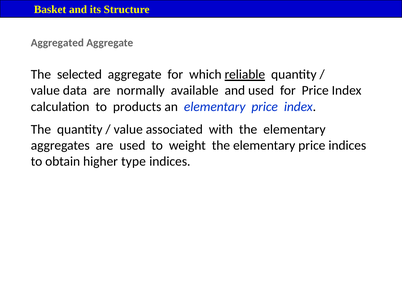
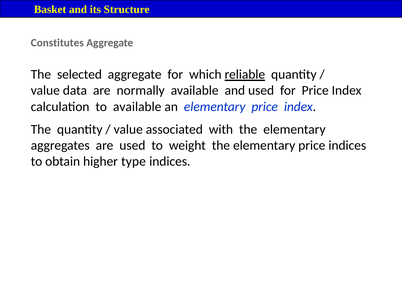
Aggregated: Aggregated -> Constitutes
to products: products -> available
